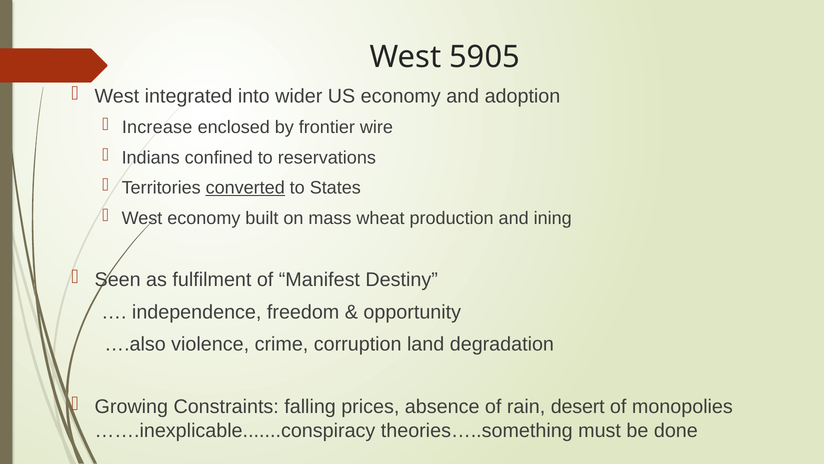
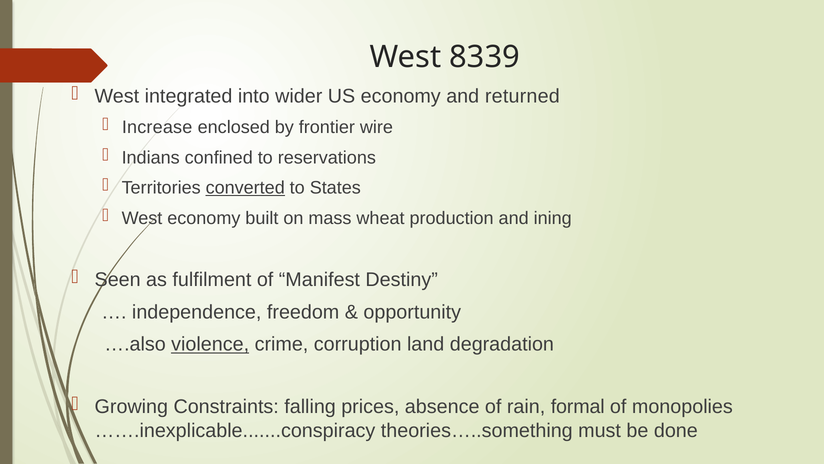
5905: 5905 -> 8339
adoption: adoption -> returned
violence underline: none -> present
desert: desert -> formal
